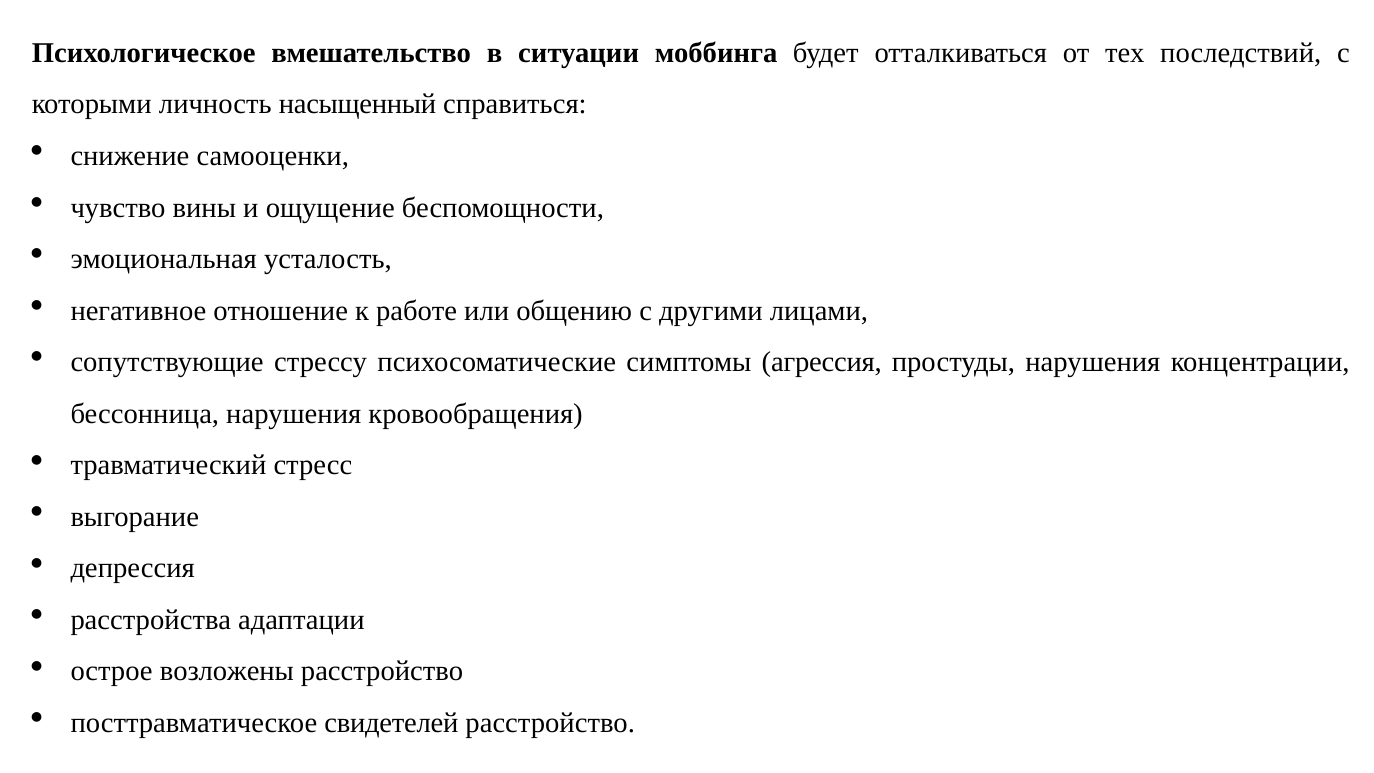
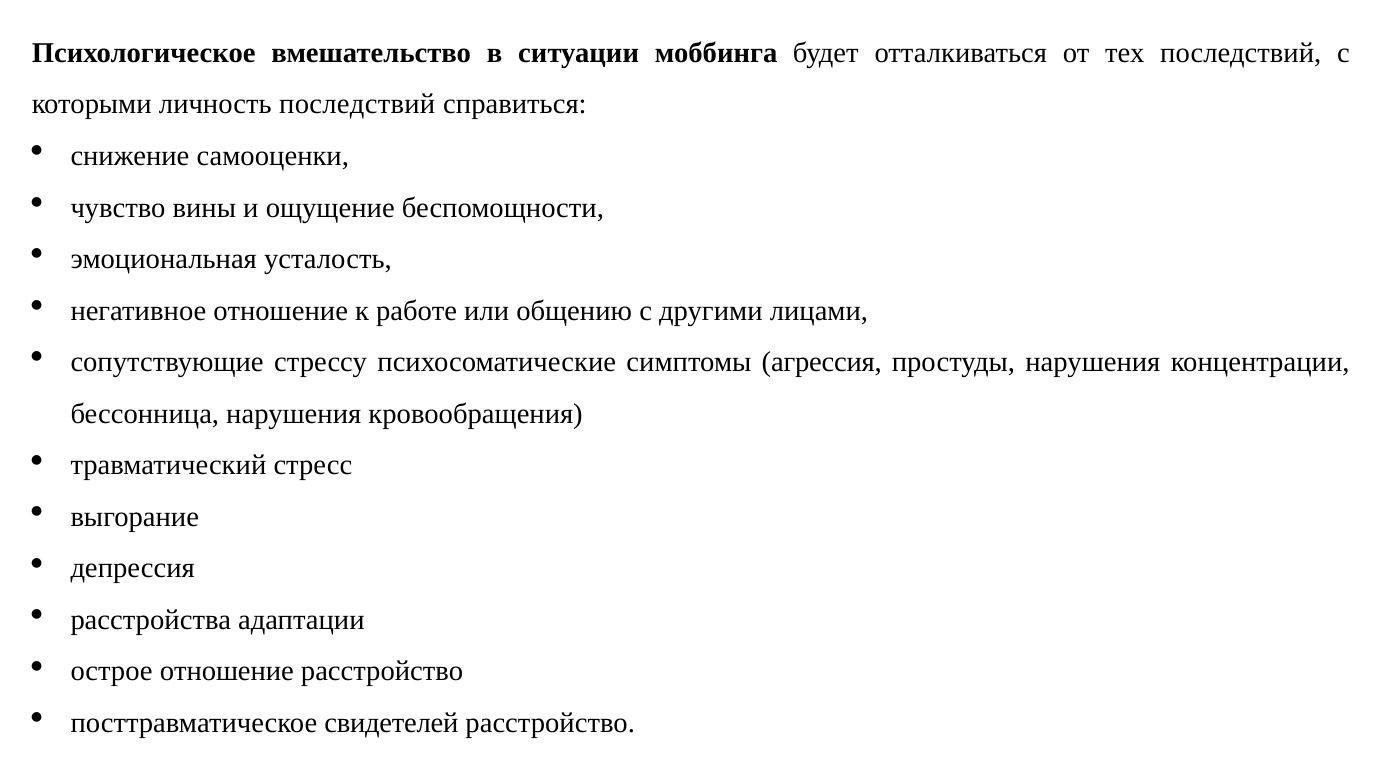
личность насыщенный: насыщенный -> последствий
острое возложены: возложены -> отношение
